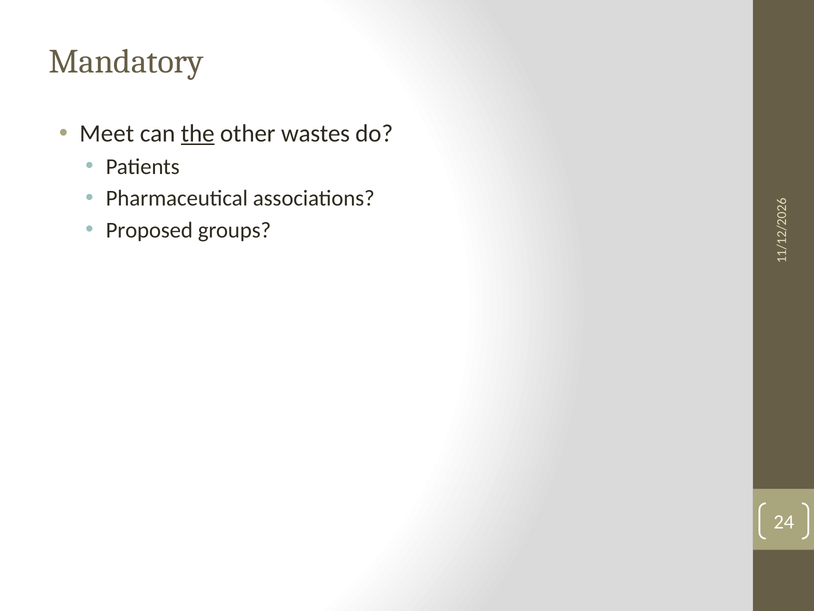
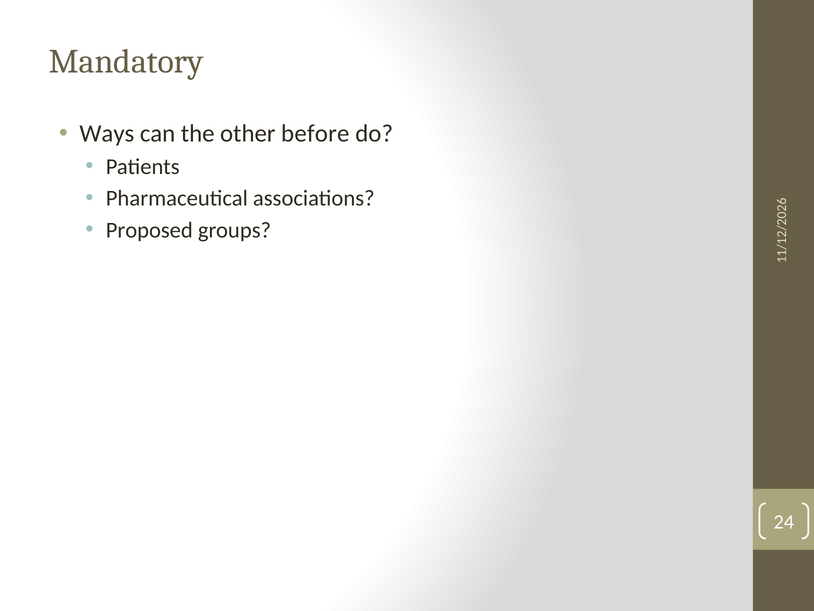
Meet: Meet -> Ways
the underline: present -> none
wastes: wastes -> before
